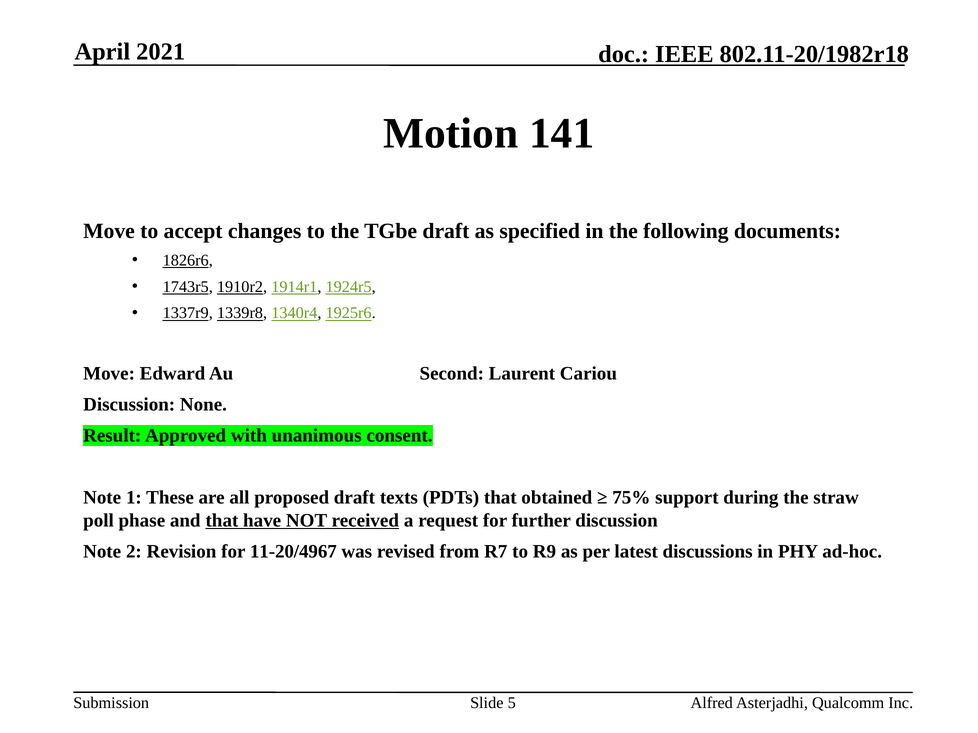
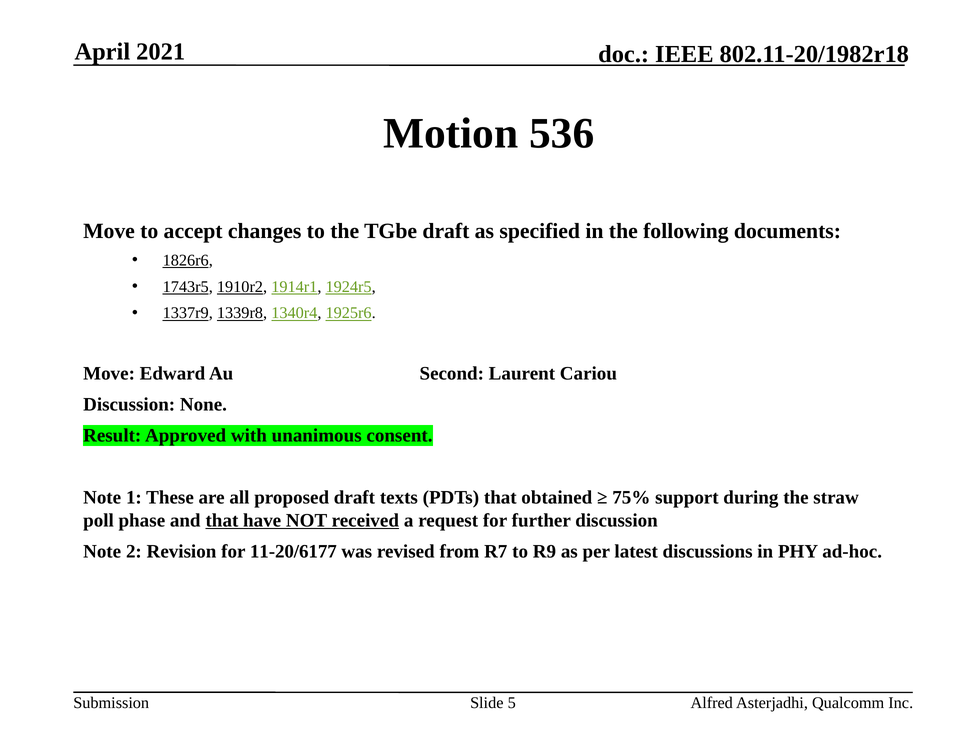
141: 141 -> 536
11-20/4967: 11-20/4967 -> 11-20/6177
